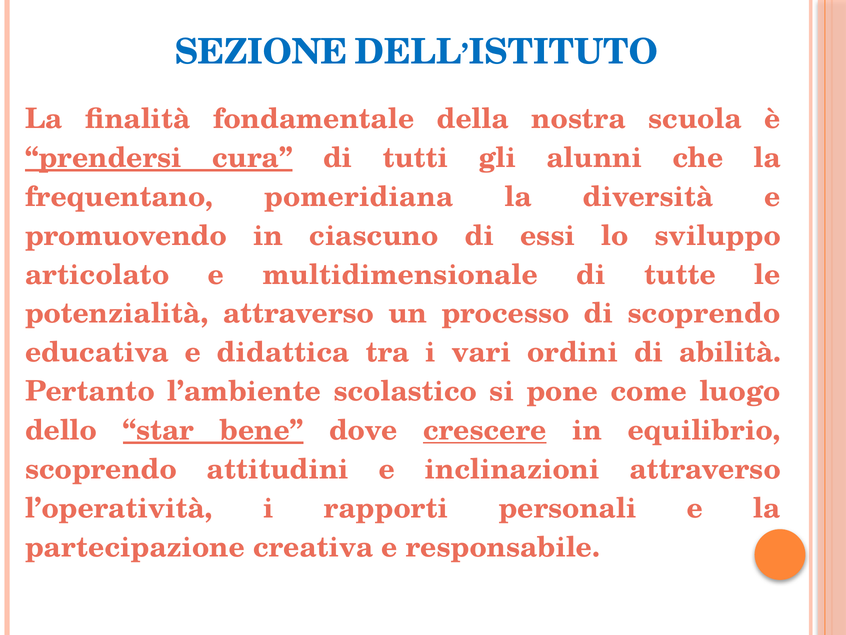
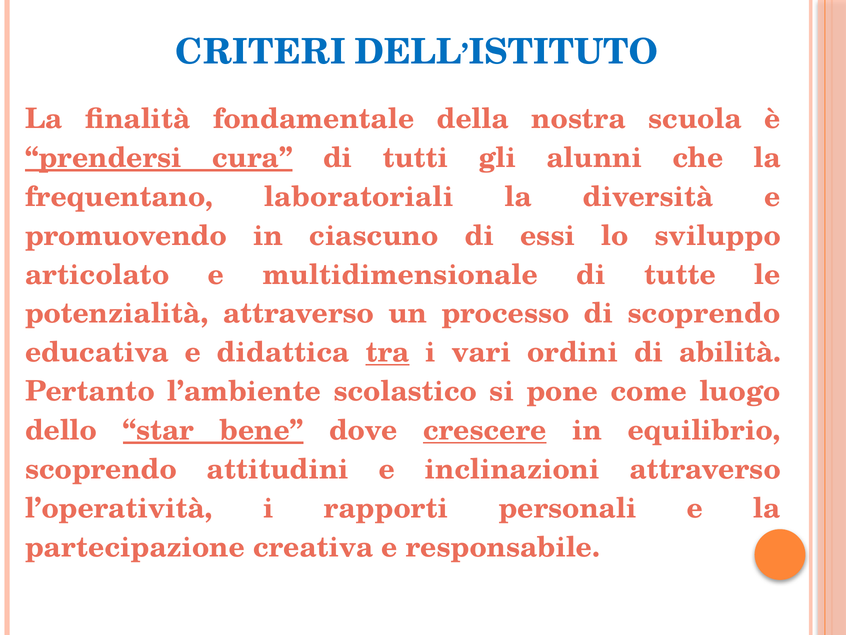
SEZIONE: SEZIONE -> CRITERI
pomeridiana: pomeridiana -> laboratoriali
tra underline: none -> present
